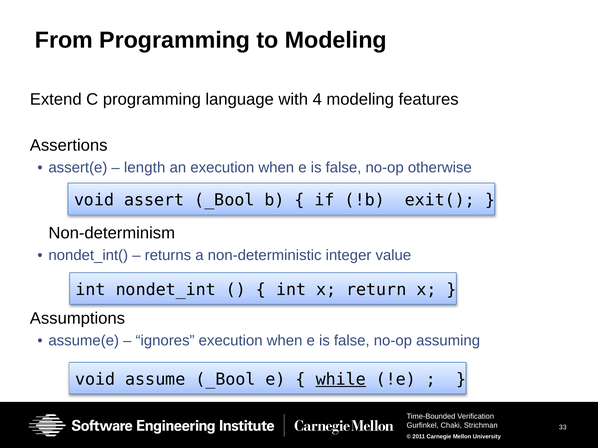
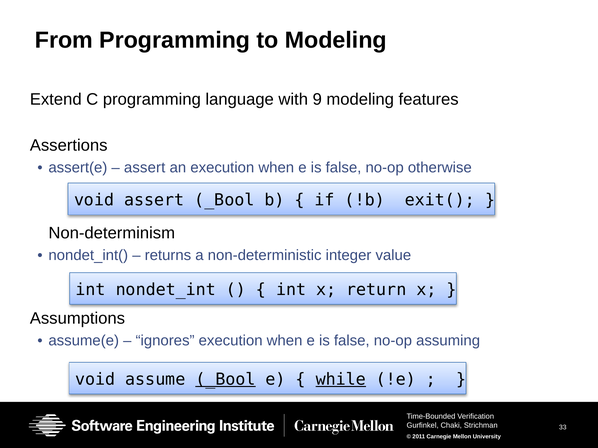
4: 4 -> 9
length at (145, 168): length -> assert
_Bool at (225, 380) underline: none -> present
